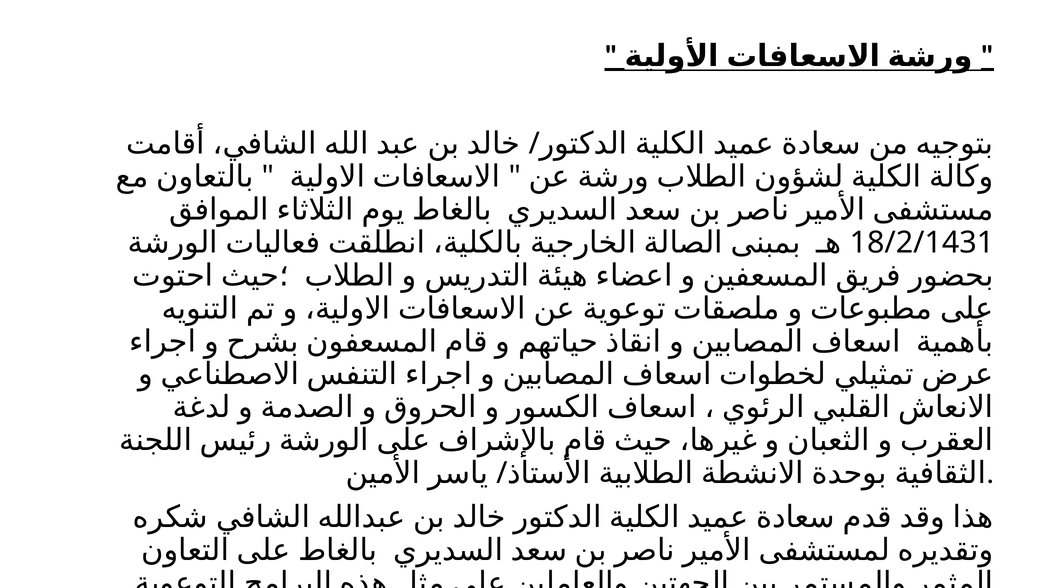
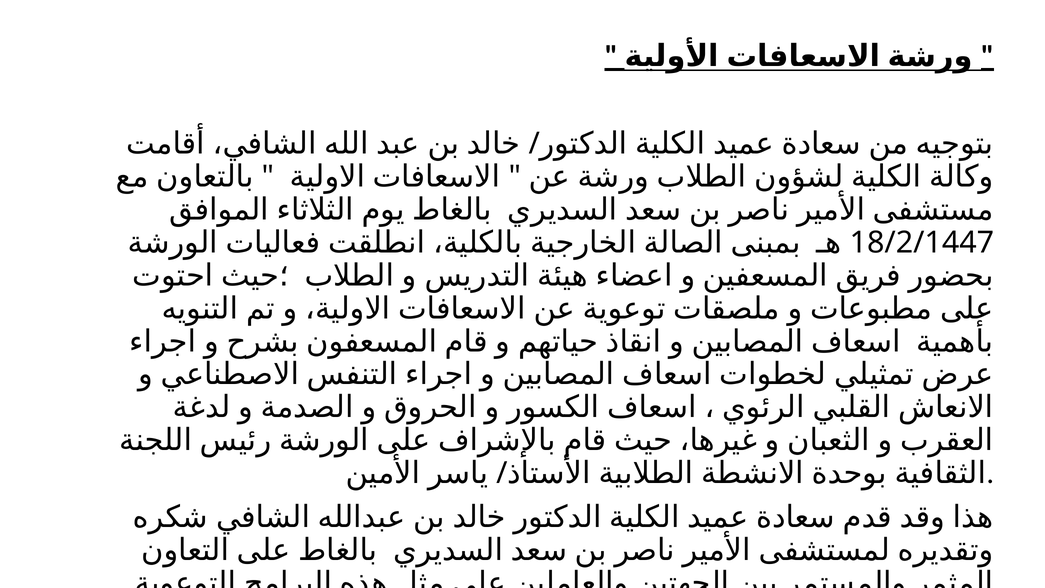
18/2/1431: 18/2/1431 -> 18/2/1447
